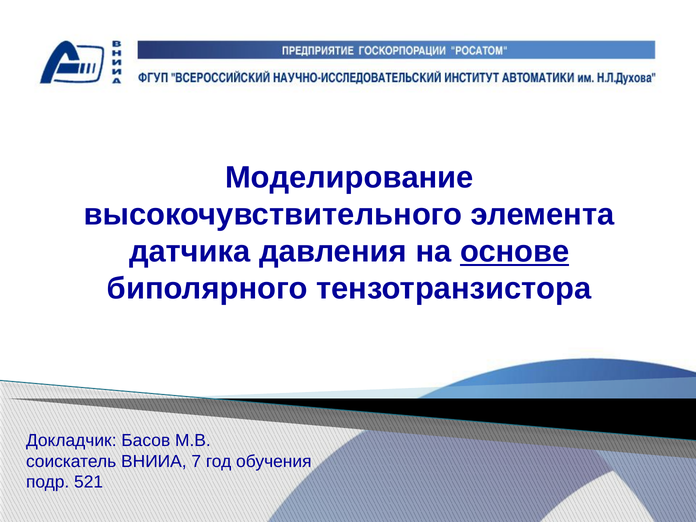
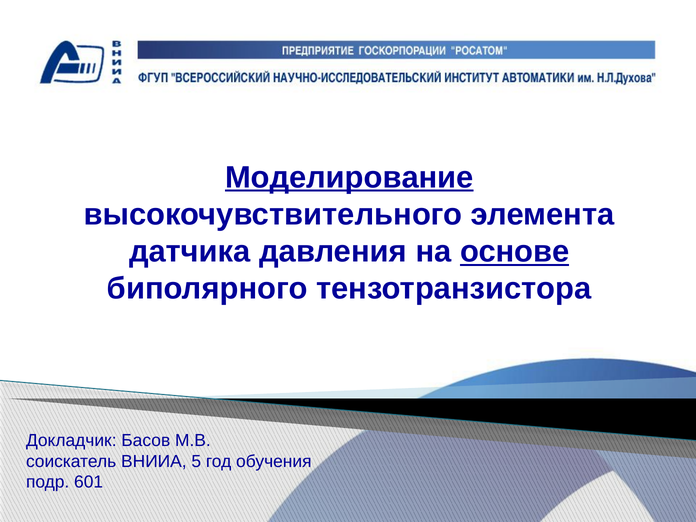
Моделирование underline: none -> present
7: 7 -> 5
521: 521 -> 601
